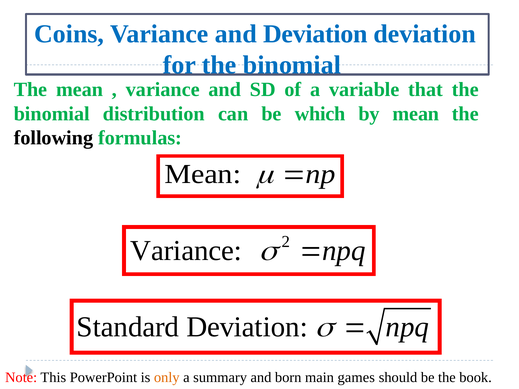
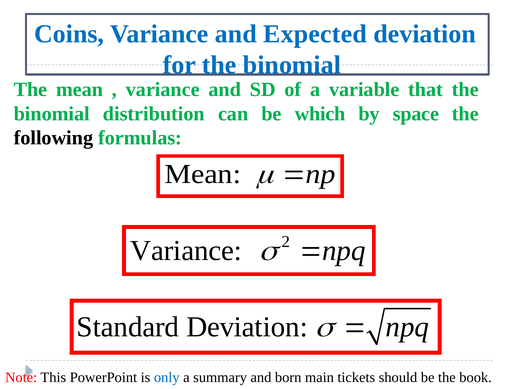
and Deviation: Deviation -> Expected
by mean: mean -> space
only colour: orange -> blue
games: games -> tickets
